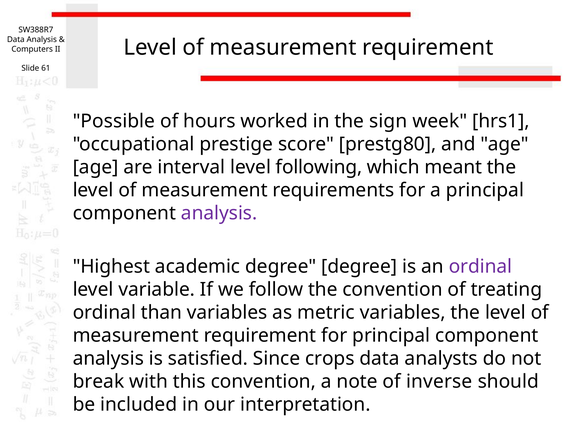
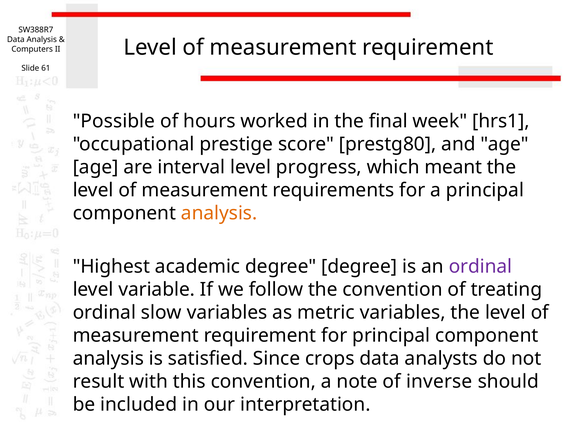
sign: sign -> final
following: following -> progress
analysis at (219, 213) colour: purple -> orange
than: than -> slow
break: break -> result
